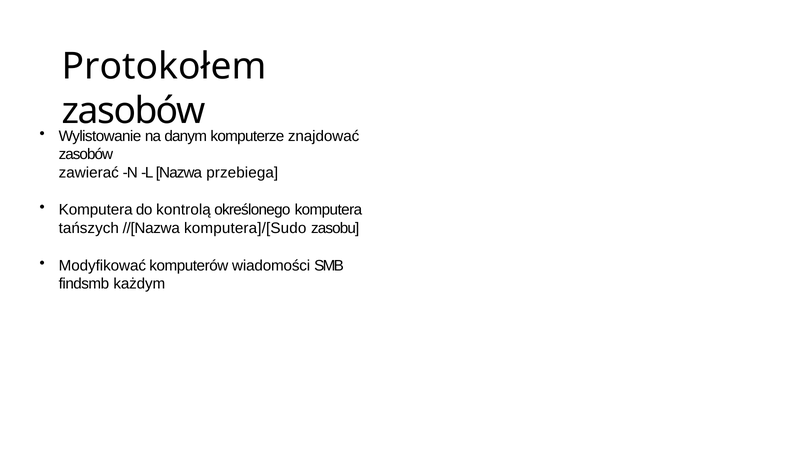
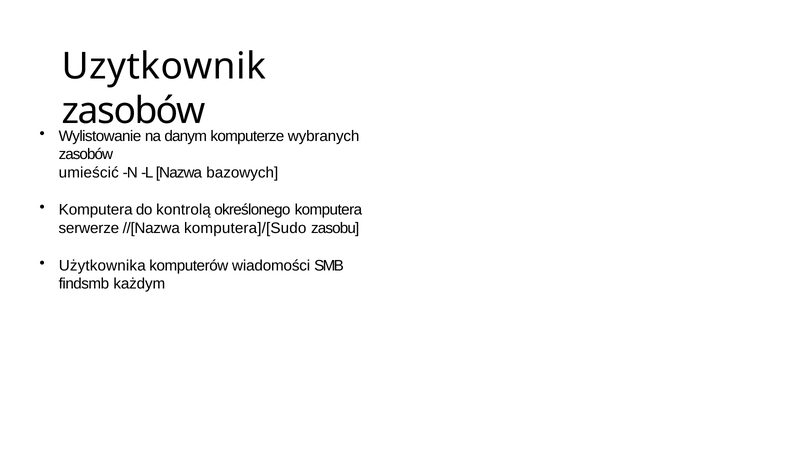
Protokołem: Protokołem -> Uzytkownik
znajdować: znajdować -> wybranych
zawierać: zawierać -> umieścić
przebiega: przebiega -> bazowych
tańszych: tańszych -> serwerze
Modyfikować: Modyfikować -> Użytkownika
